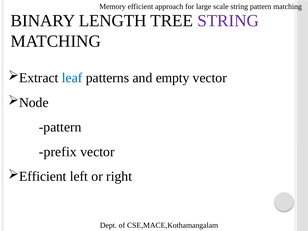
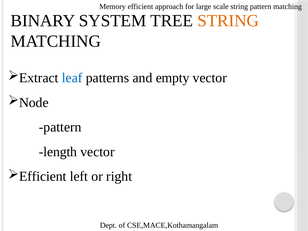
LENGTH: LENGTH -> SYSTEM
STRING at (228, 21) colour: purple -> orange
prefix: prefix -> length
